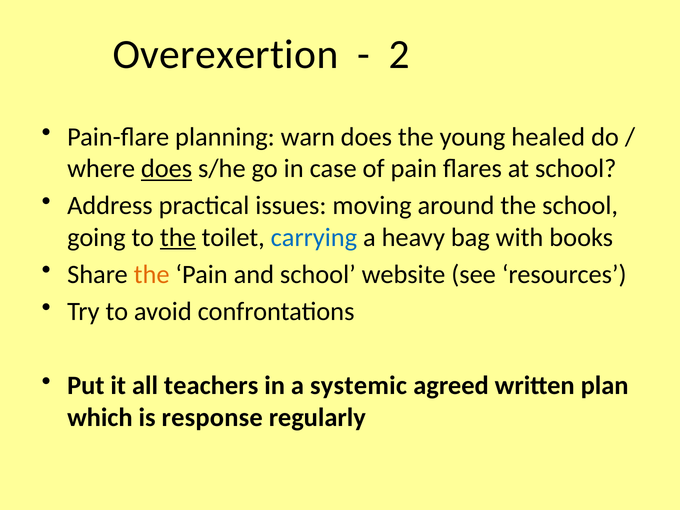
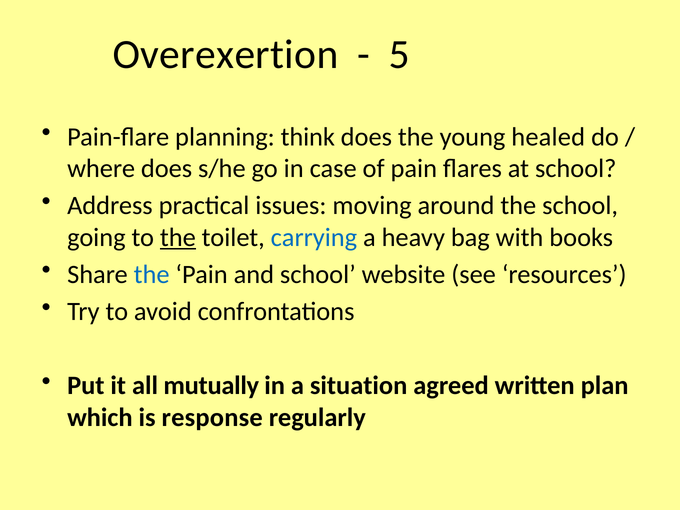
2: 2 -> 5
warn: warn -> think
does at (167, 169) underline: present -> none
the at (152, 275) colour: orange -> blue
teachers: teachers -> mutually
systemic: systemic -> situation
